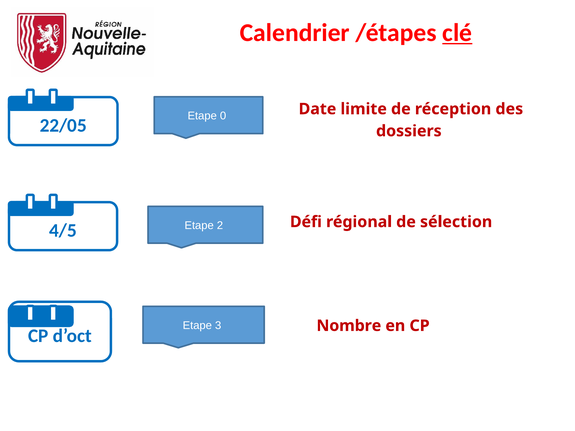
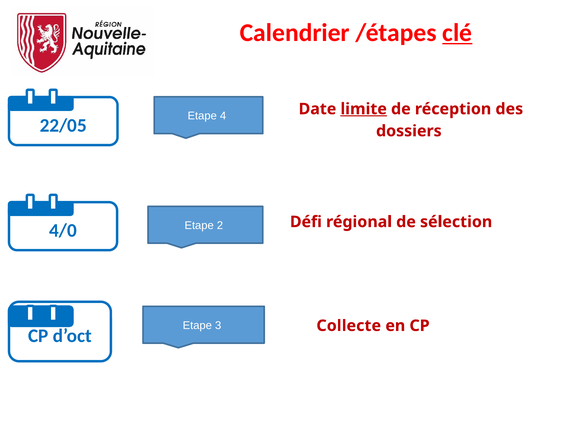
limite underline: none -> present
0: 0 -> 4
4/5: 4/5 -> 4/0
Nombre: Nombre -> Collecte
